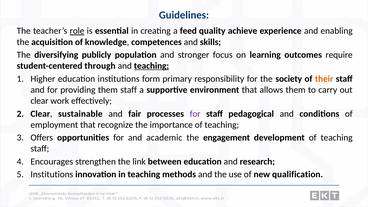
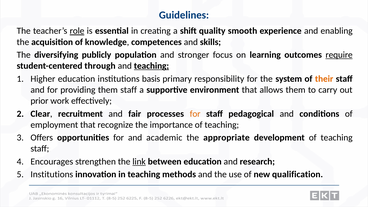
feed: feed -> shift
achieve: achieve -> smooth
require underline: none -> present
form: form -> basis
society: society -> system
clear at (39, 101): clear -> prior
sustainable: sustainable -> recruitment
for at (195, 114) colour: purple -> orange
engagement: engagement -> appropriate
link underline: none -> present
